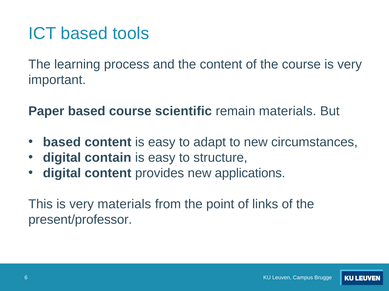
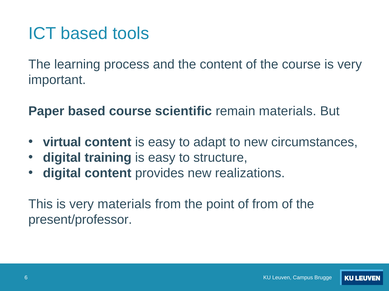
based at (62, 142): based -> virtual
contain: contain -> training
applications: applications -> realizations
of links: links -> from
